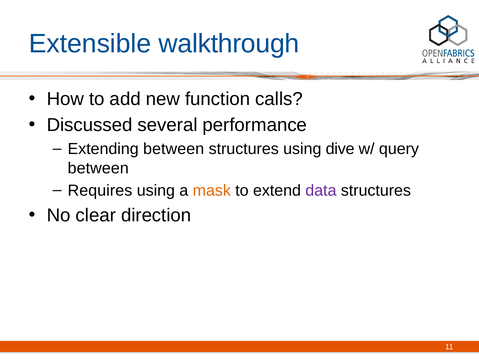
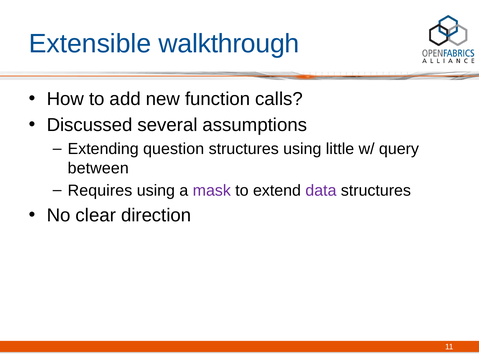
performance: performance -> assumptions
Extending between: between -> question
dive: dive -> little
mask colour: orange -> purple
